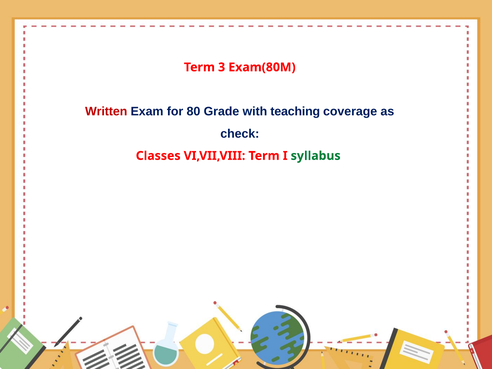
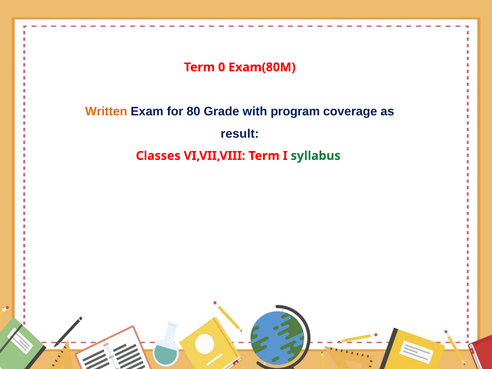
3: 3 -> 0
Written colour: red -> orange
teaching: teaching -> program
check: check -> result
